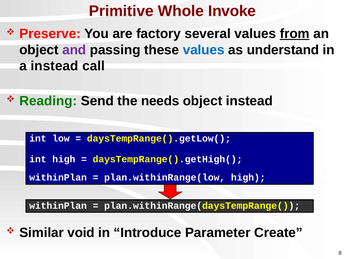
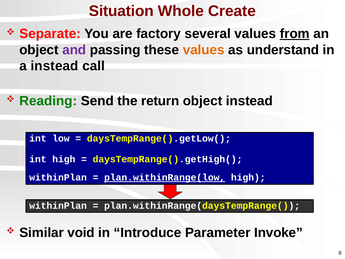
Primitive: Primitive -> Situation
Invoke: Invoke -> Create
Preserve: Preserve -> Separate
values at (204, 50) colour: blue -> orange
needs: needs -> return
plan.withinRange(low underline: none -> present
Create: Create -> Invoke
